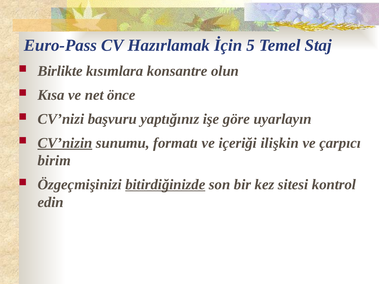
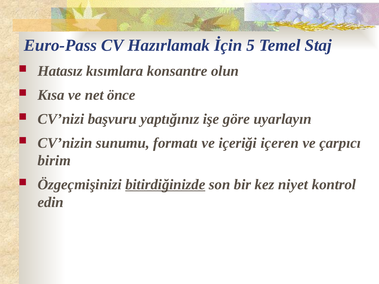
Birlikte: Birlikte -> Hatasız
CV’nizin underline: present -> none
ilişkin: ilişkin -> içeren
sitesi: sitesi -> niyet
